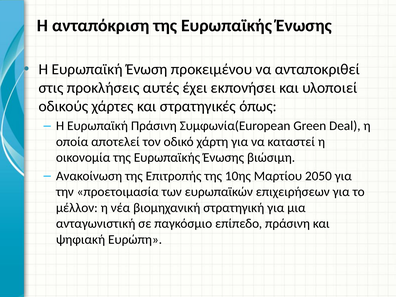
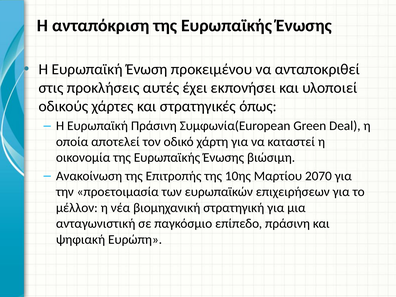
2050: 2050 -> 2070
